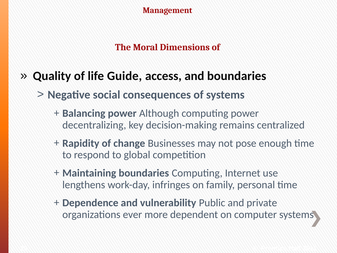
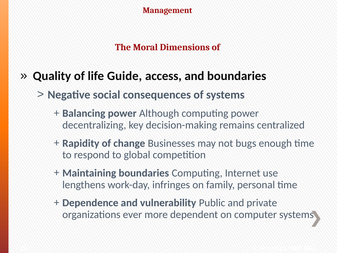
pose: pose -> bugs
